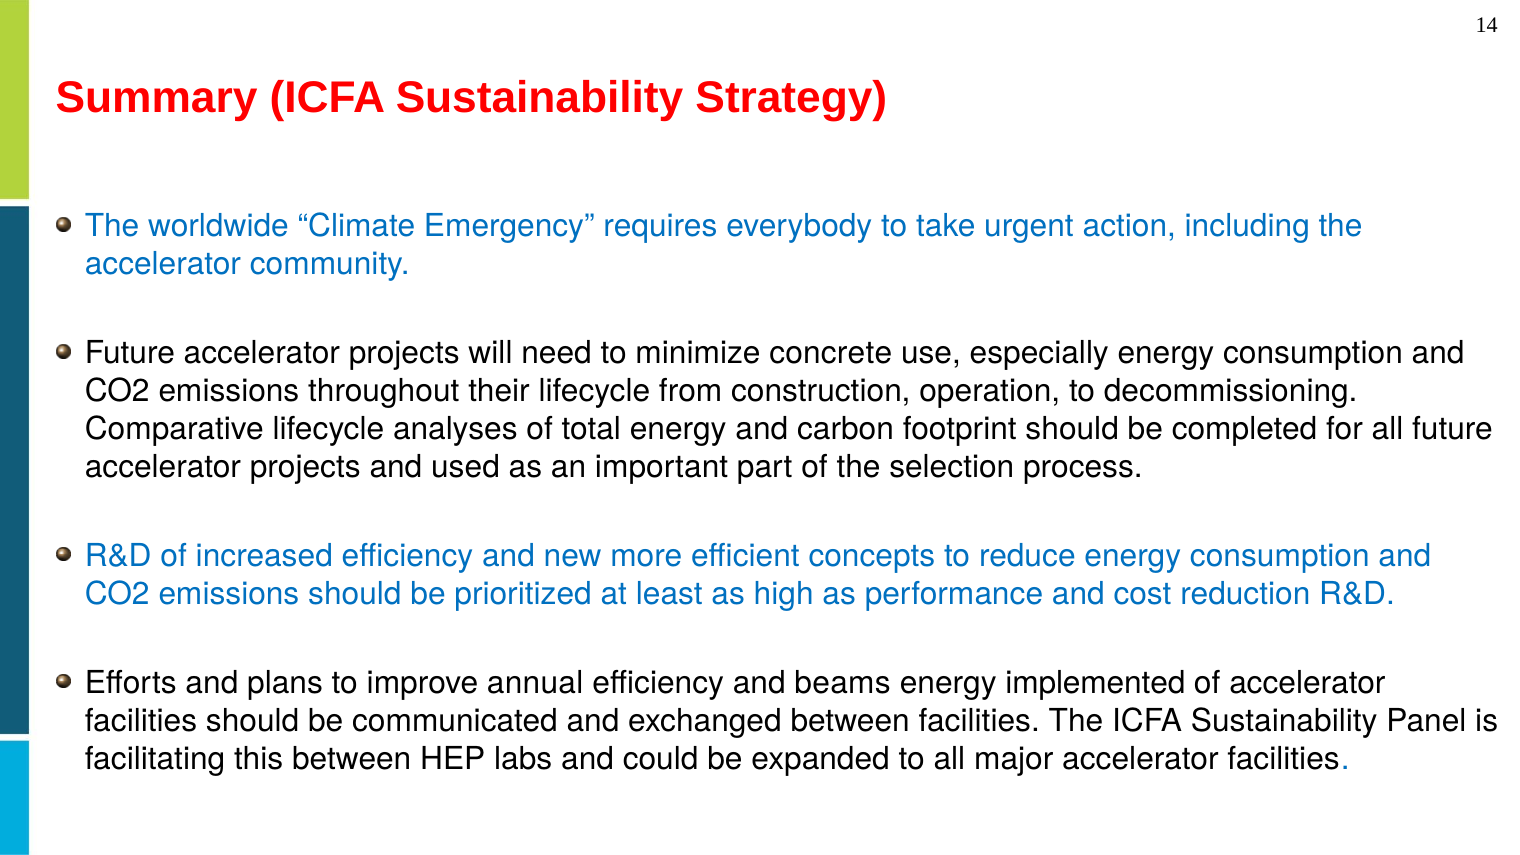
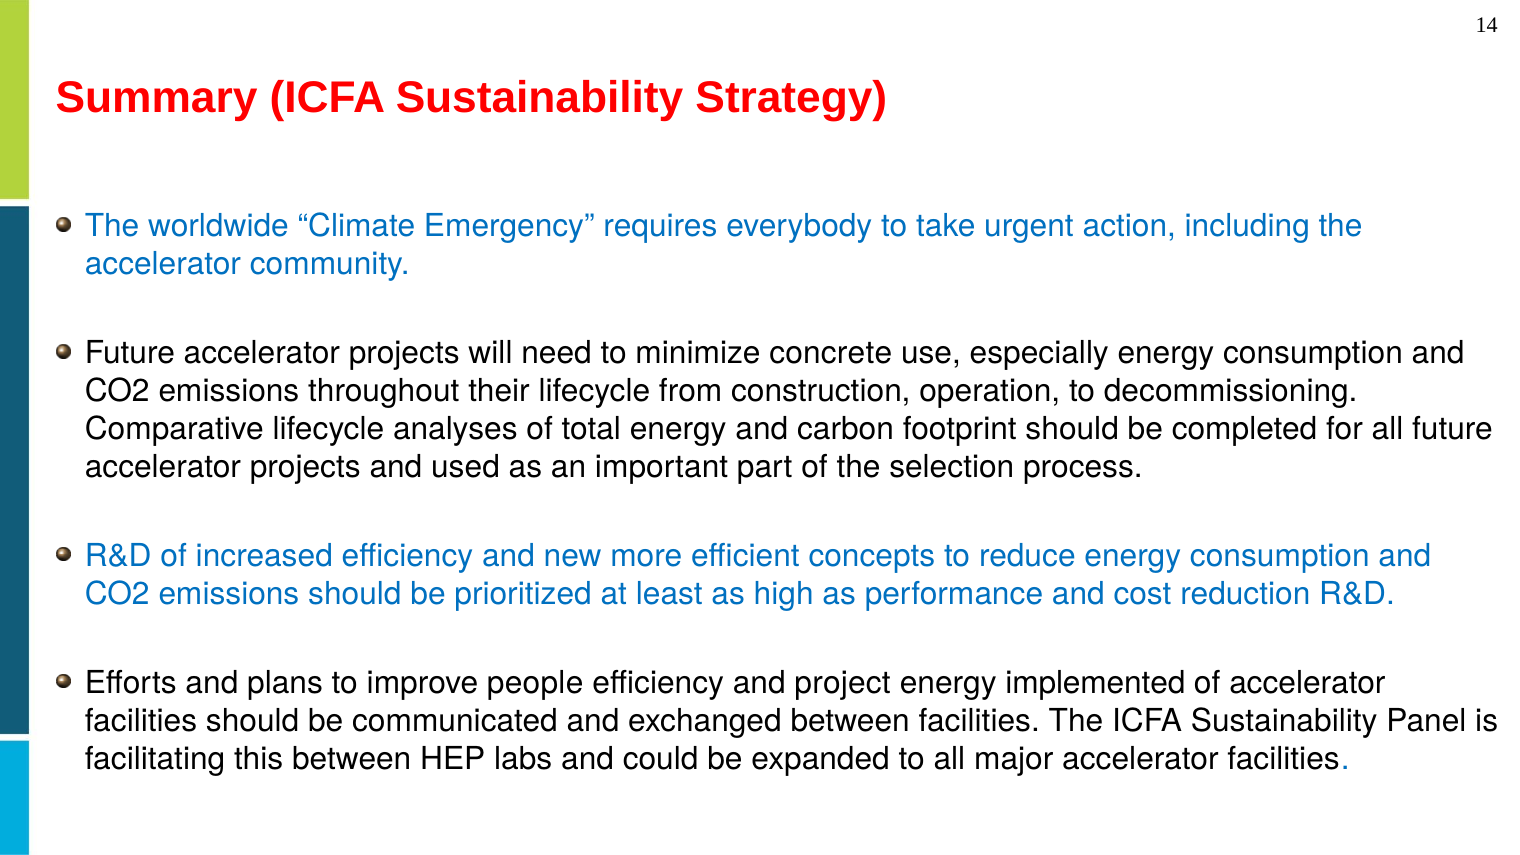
annual: annual -> people
beams: beams -> project
